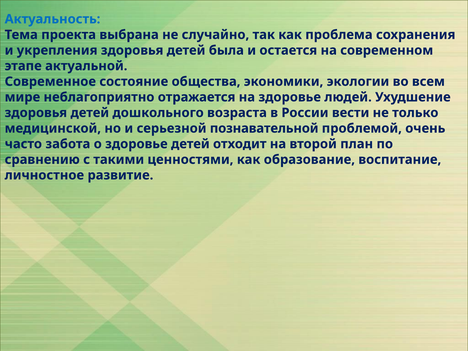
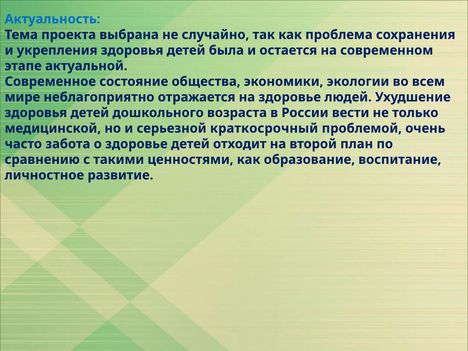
познавательной: познавательной -> краткосрочный
